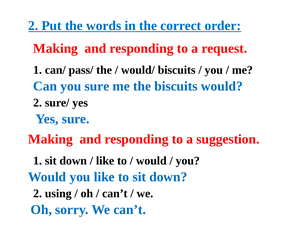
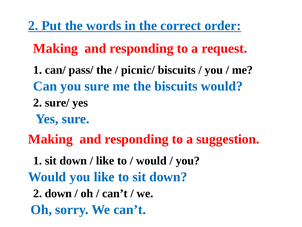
would/: would/ -> picnic/
2 using: using -> down
